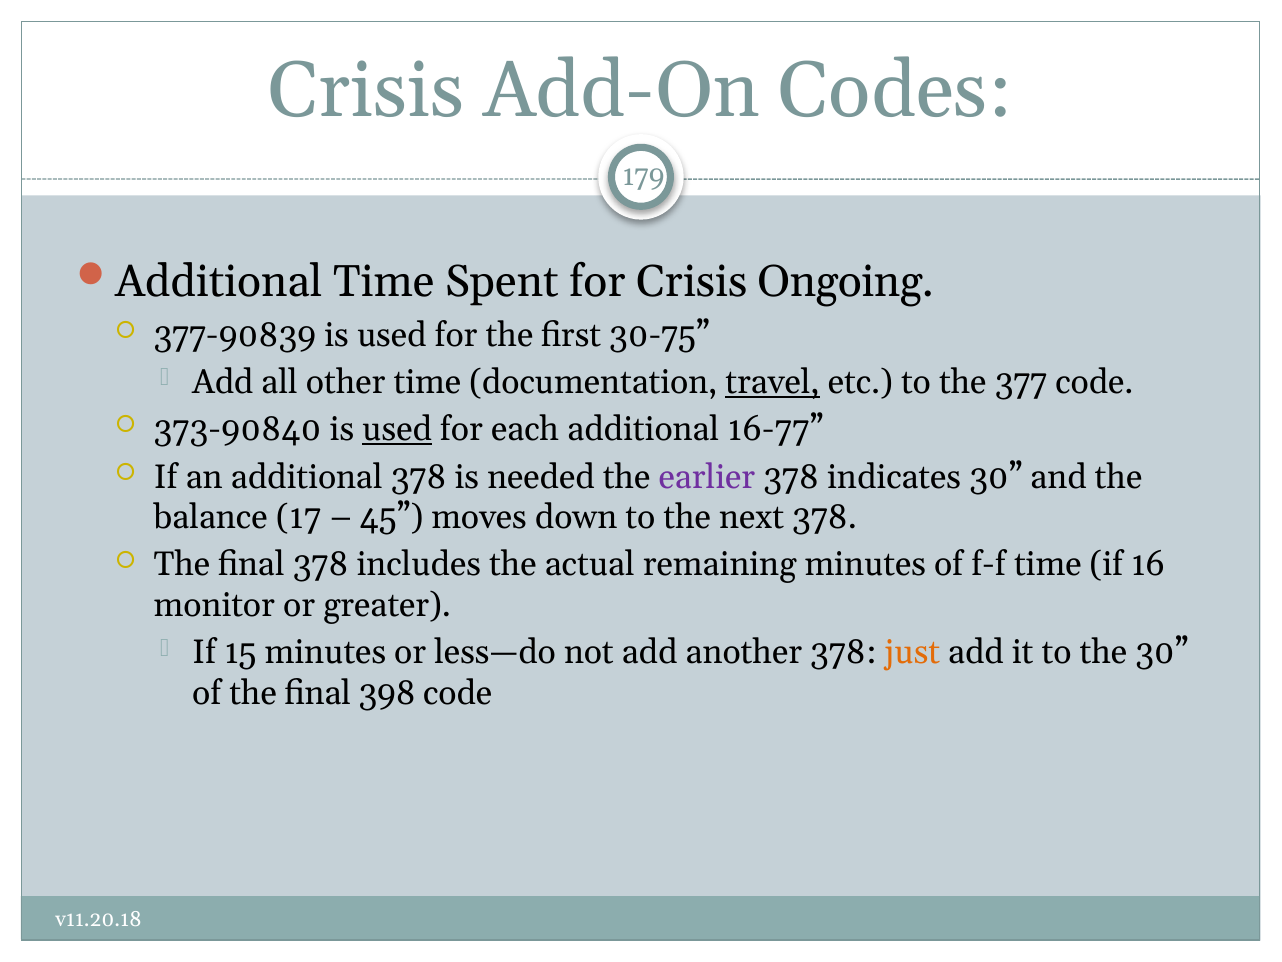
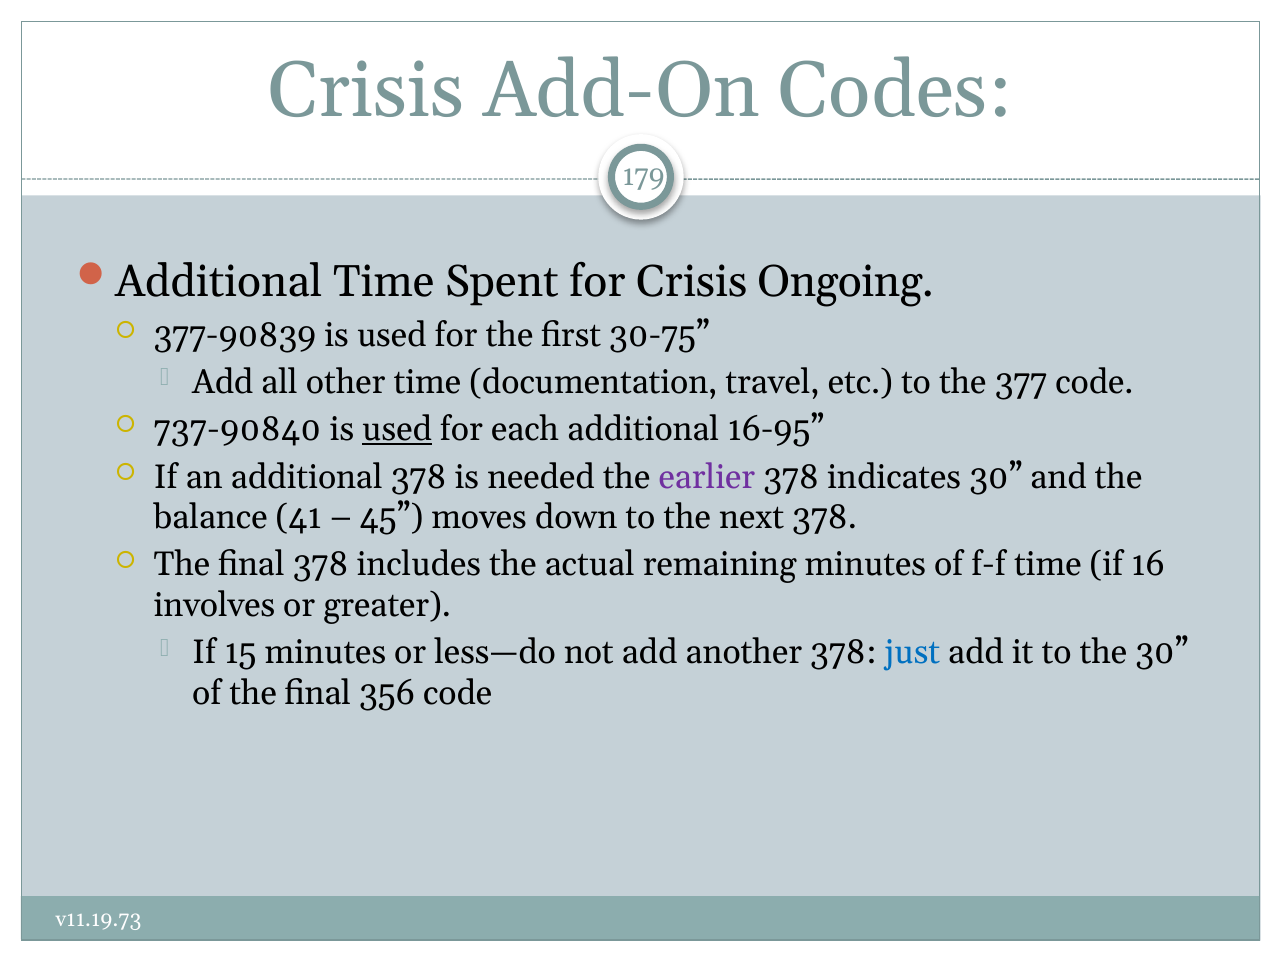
travel underline: present -> none
373-90840: 373-90840 -> 737-90840
16-77: 16-77 -> 16-95
17: 17 -> 41
monitor: monitor -> involves
just colour: orange -> blue
398: 398 -> 356
v11.20.18: v11.20.18 -> v11.19.73
